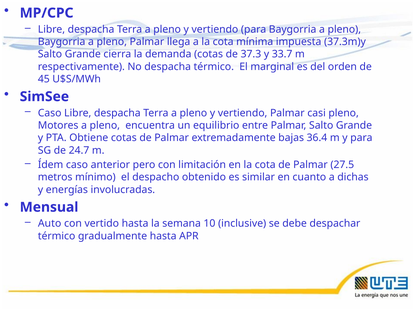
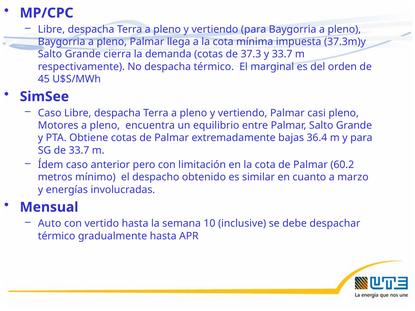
de 24.7: 24.7 -> 33.7
27.5: 27.5 -> 60.2
dichas: dichas -> marzo
